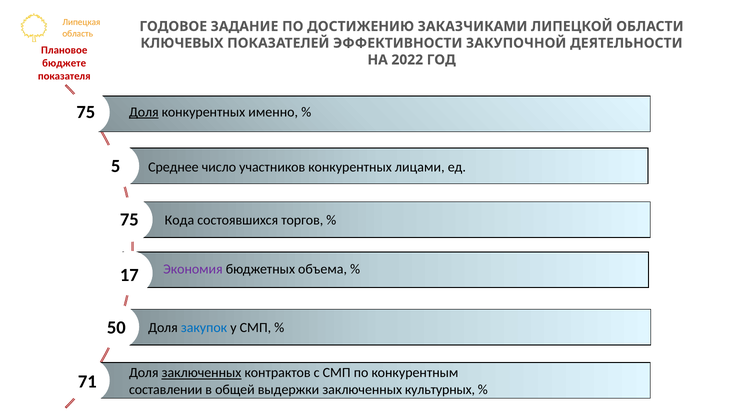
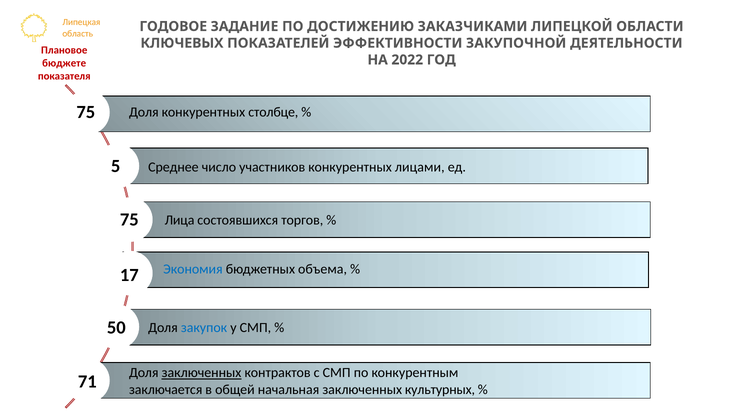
Доля at (144, 112) underline: present -> none
именно: именно -> столбце
Кода: Кода -> Лица
Экономия colour: purple -> blue
составлении: составлении -> заключается
выдержки: выдержки -> начальная
